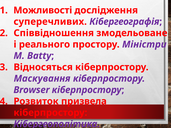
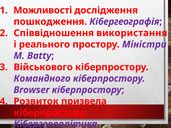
суперечливих: суперечливих -> пошкодження
змодельоване: змодельоване -> використання
Відносяться: Відносяться -> Військового
Маскування: Маскування -> Командного
